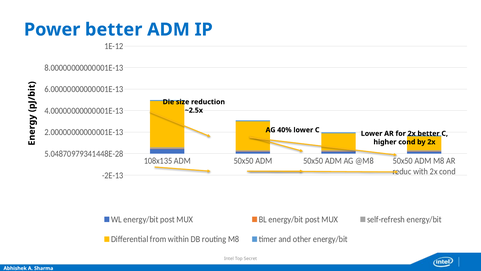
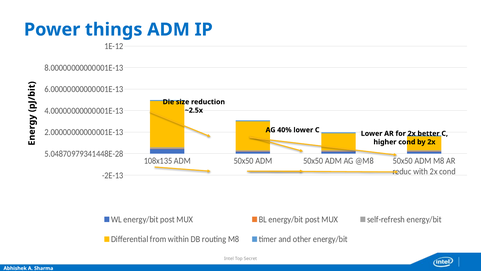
Power better: better -> things
